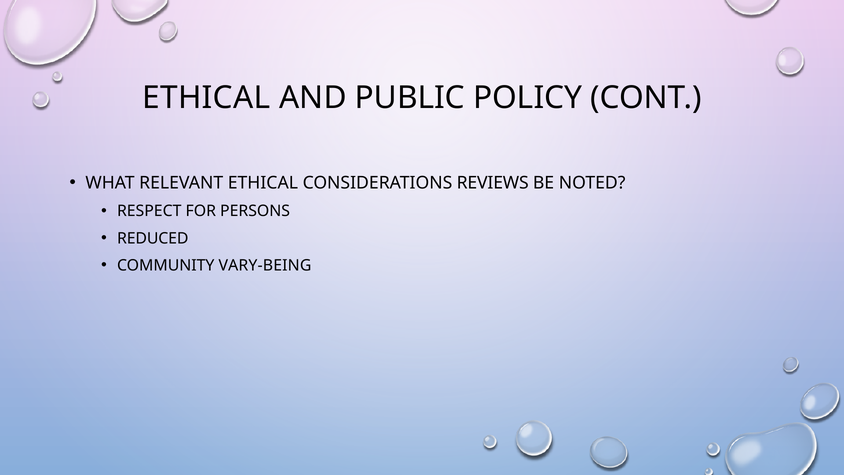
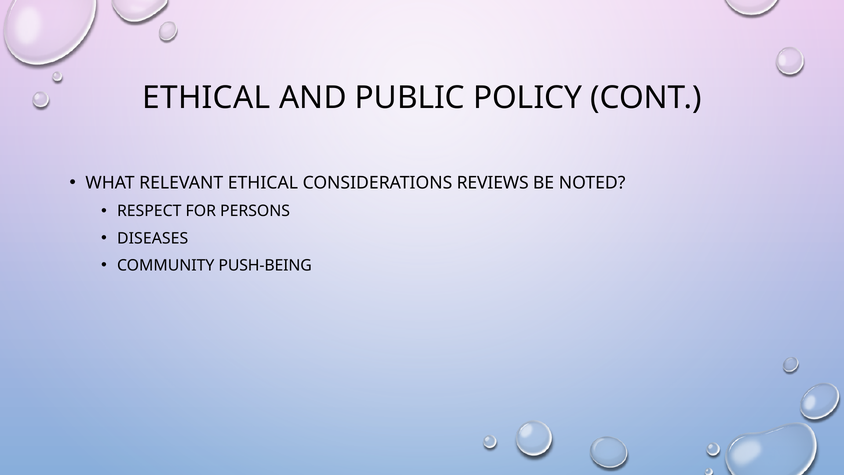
REDUCED: REDUCED -> DISEASES
VARY-BEING: VARY-BEING -> PUSH-BEING
